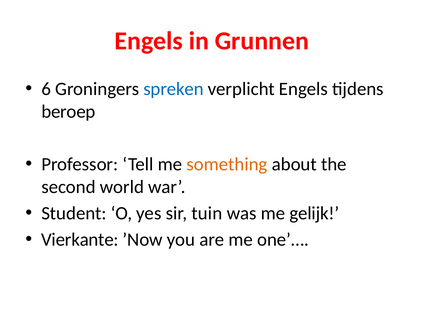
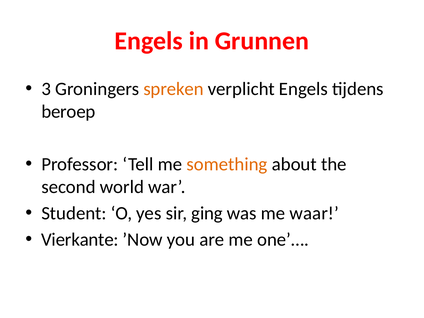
6: 6 -> 3
spreken colour: blue -> orange
tuin: tuin -> ging
gelijk: gelijk -> waar
